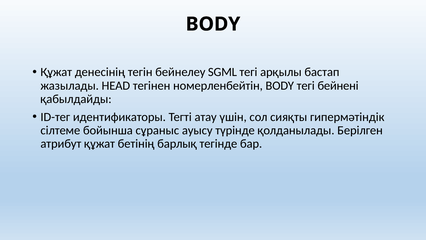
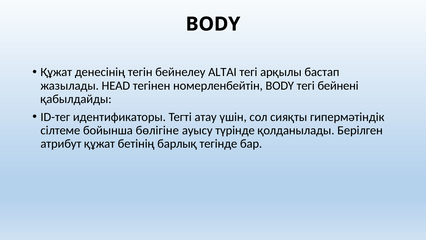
SGML: SGML -> ALTAI
сұраныс: сұраныс -> бөлігіне
